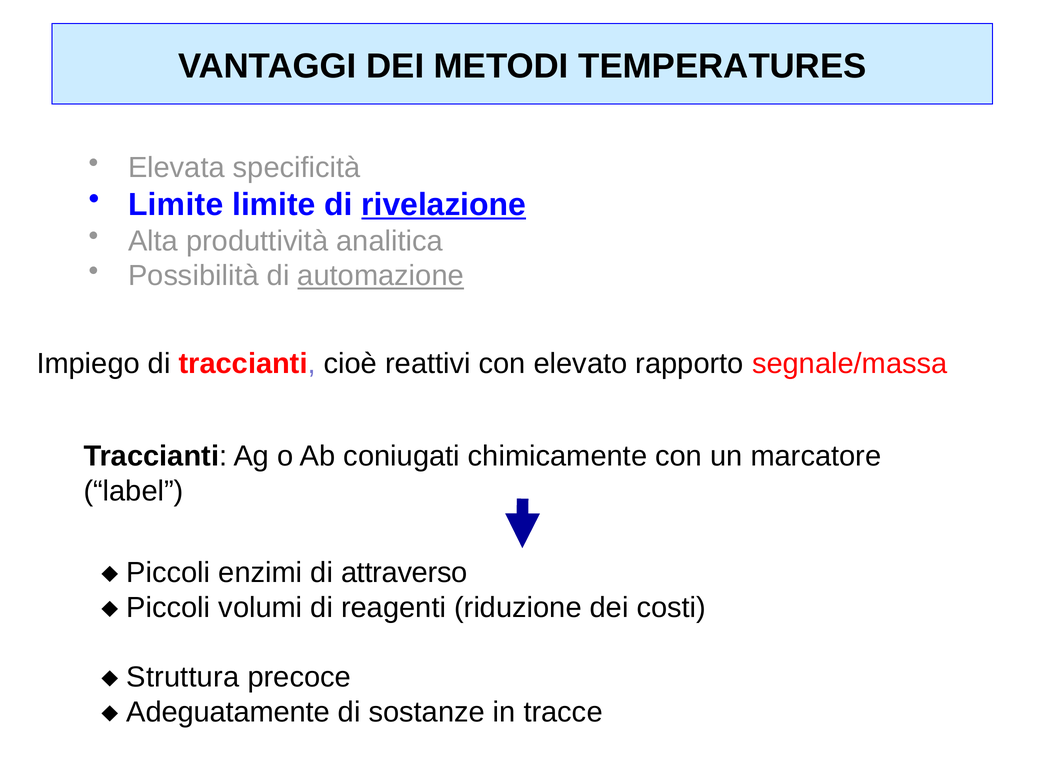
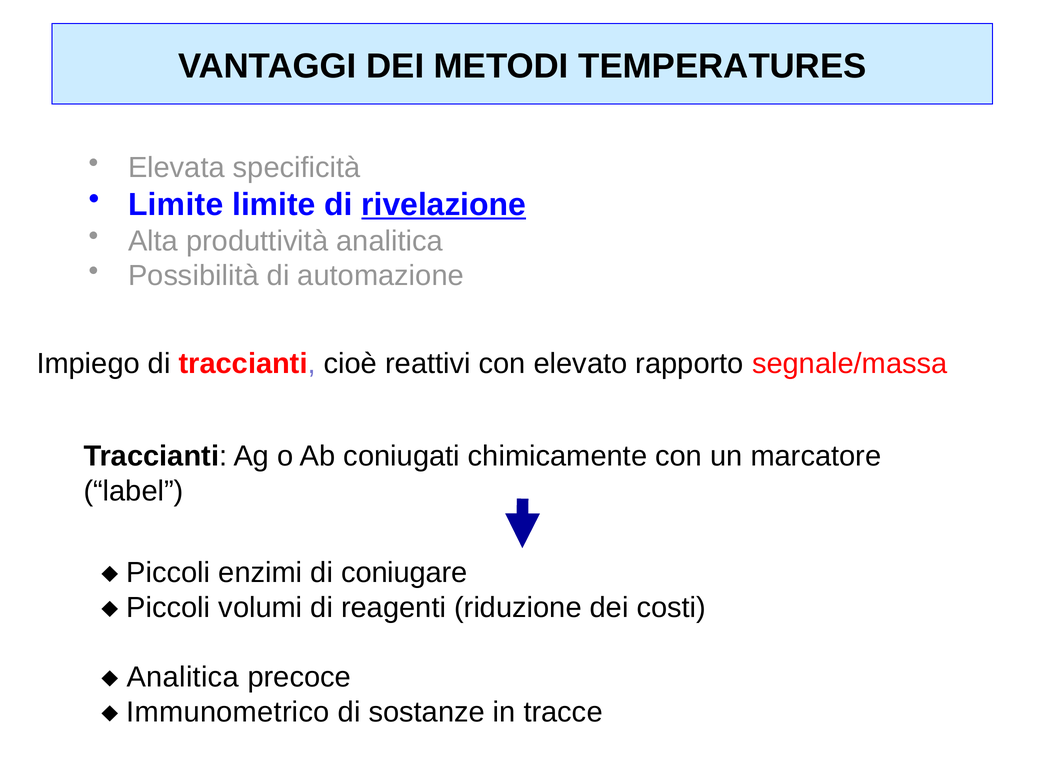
automazione underline: present -> none
attraverso: attraverso -> coniugare
Struttura at (183, 677): Struttura -> Analitica
Adeguatamente: Adeguatamente -> Immunometrico
